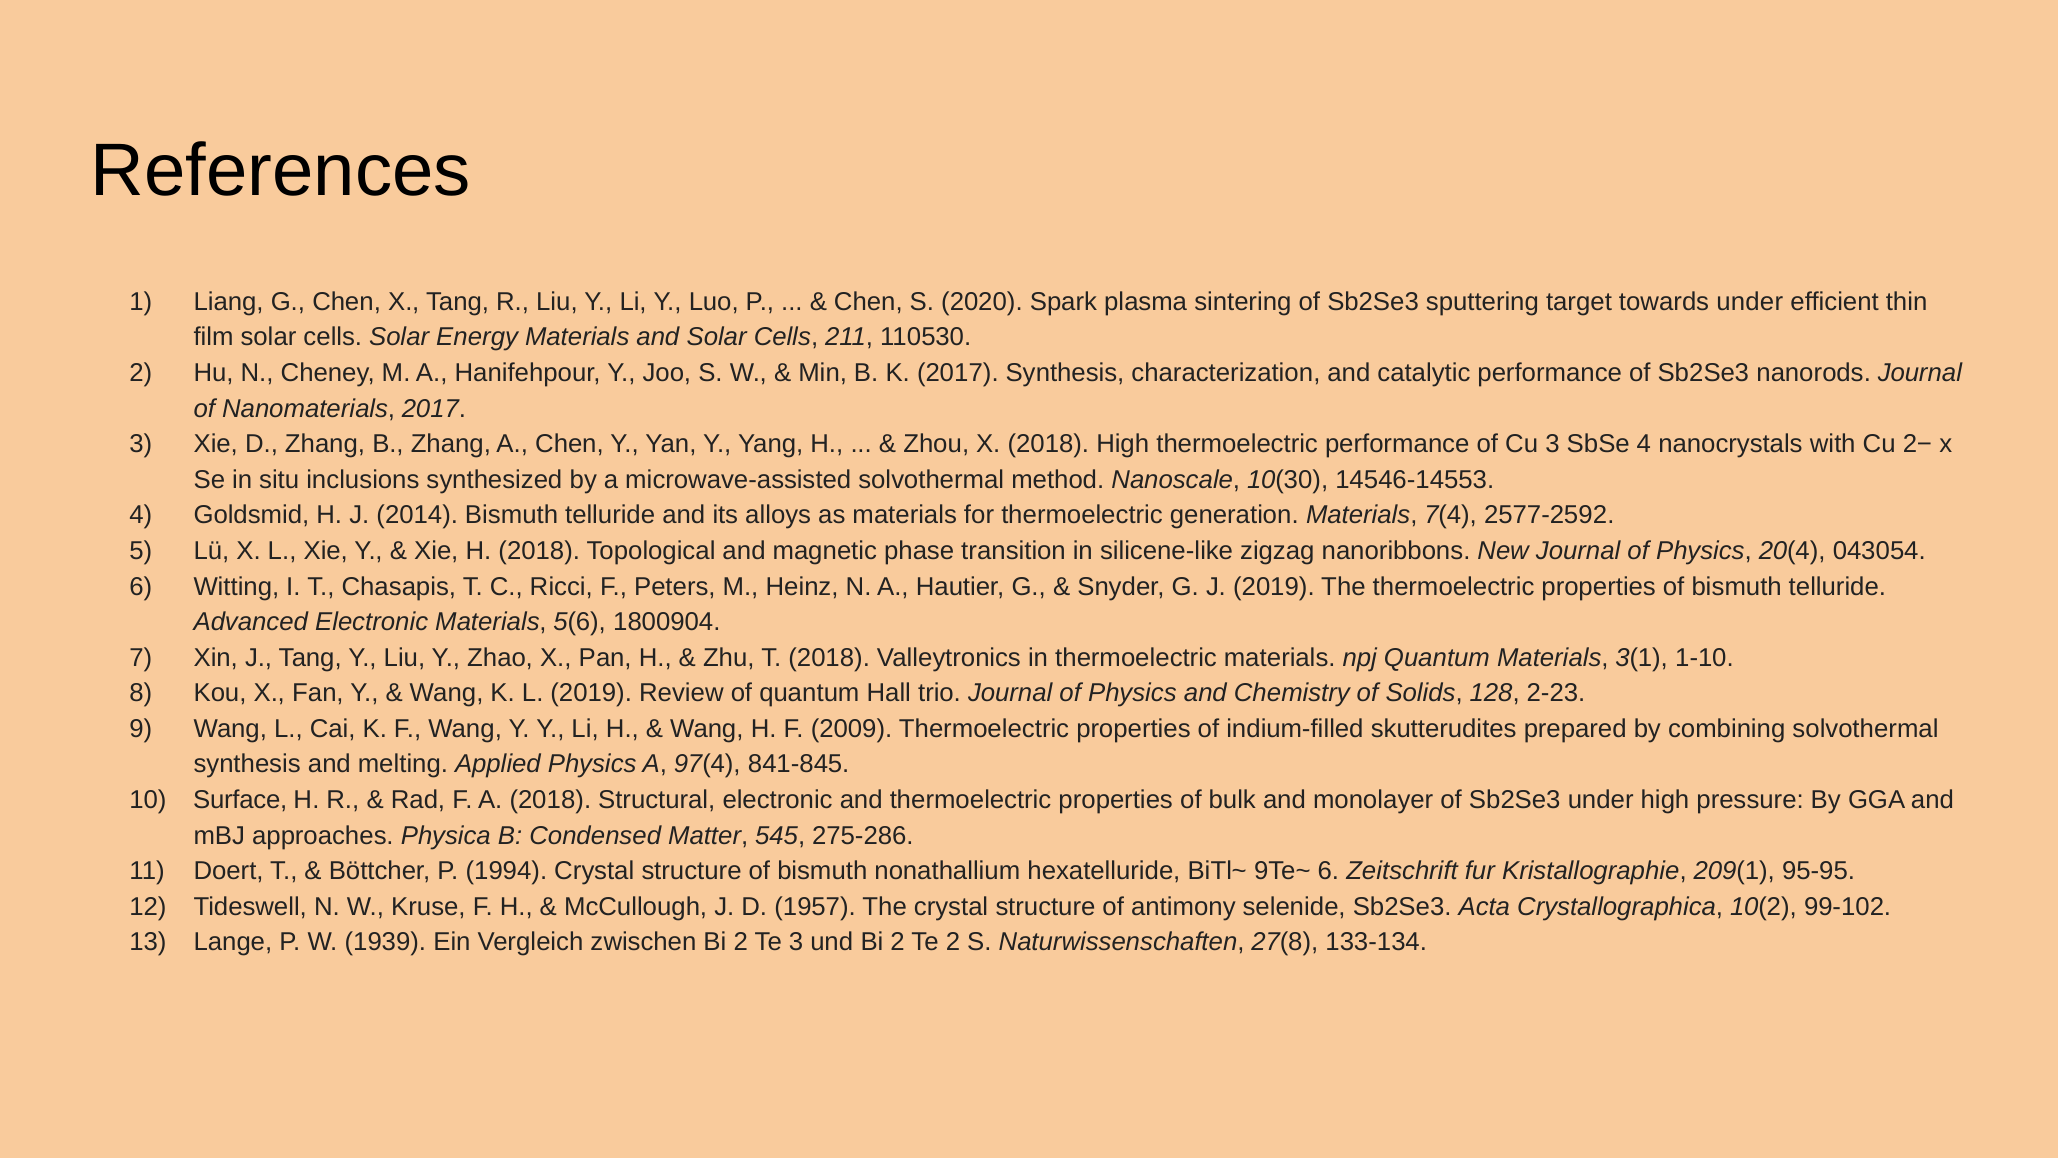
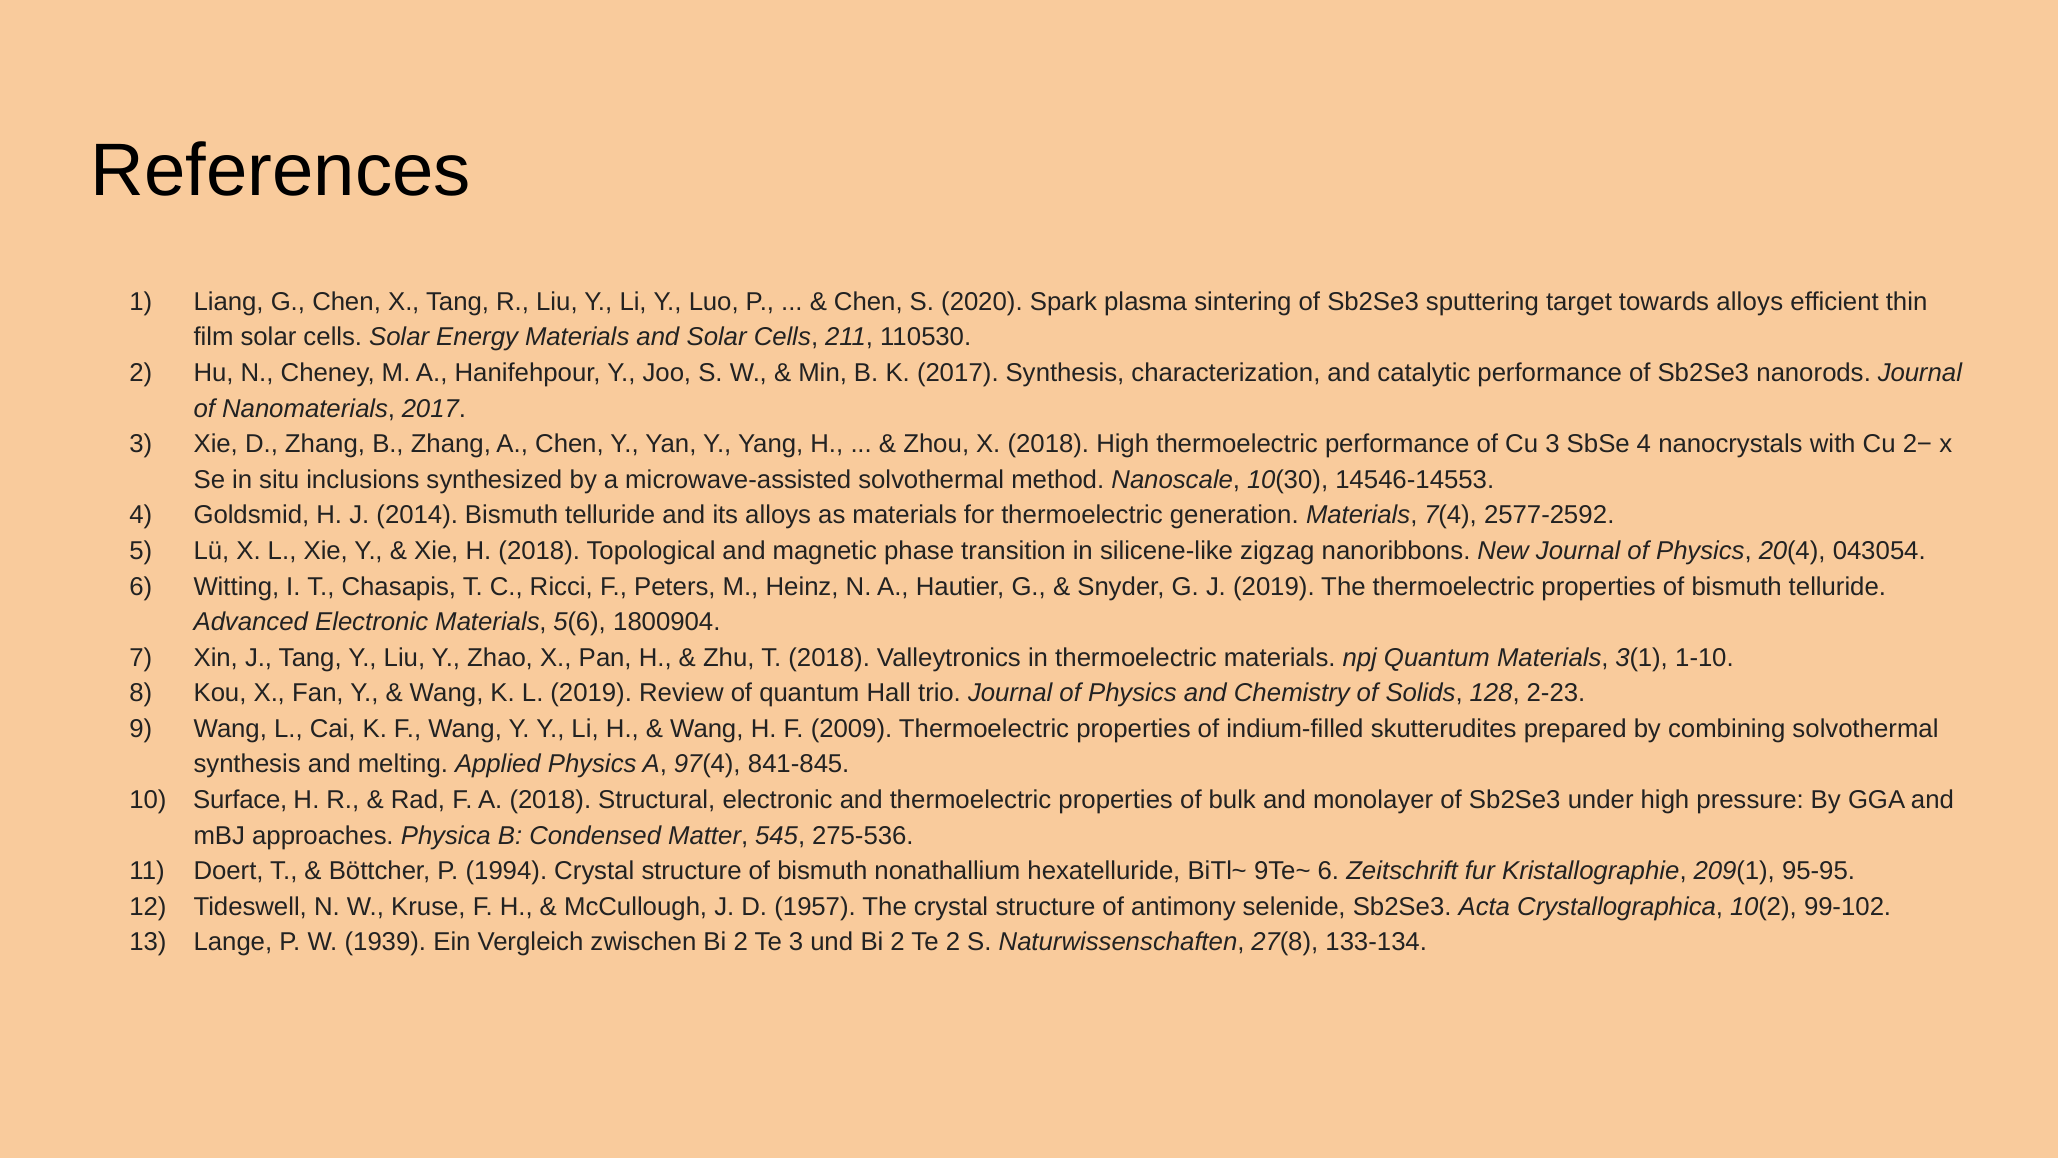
towards under: under -> alloys
275-286: 275-286 -> 275-536
